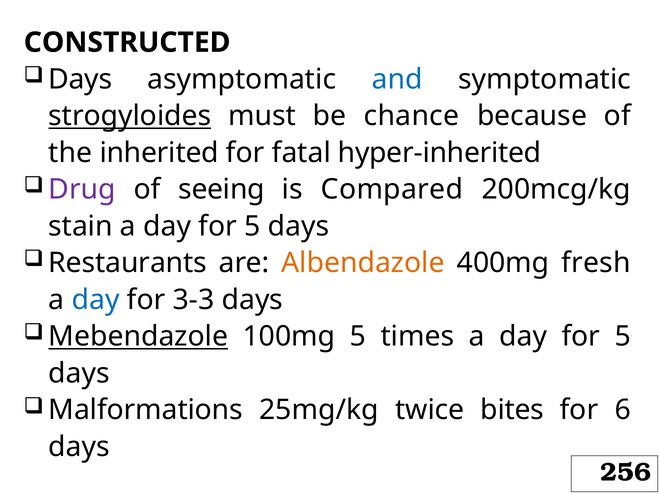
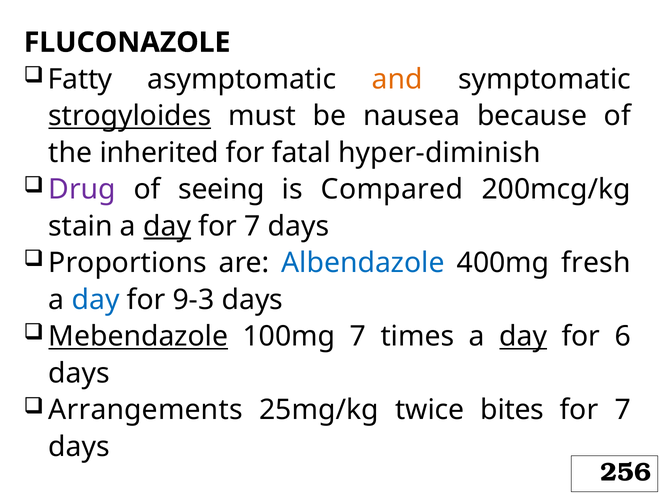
CONSTRUCTED: CONSTRUCTED -> FLUCONAZOLE
Days at (80, 79): Days -> Fatty
and colour: blue -> orange
chance: chance -> nausea
hyper-inherited: hyper-inherited -> hyper-diminish
day at (167, 226) underline: none -> present
5 at (253, 226): 5 -> 7
Restaurants: Restaurants -> Proportions
Albendazole colour: orange -> blue
3-3: 3-3 -> 9-3
100mg 5: 5 -> 7
day at (523, 337) underline: none -> present
5 at (623, 337): 5 -> 6
Malformations: Malformations -> Arrangements
6 at (623, 410): 6 -> 7
